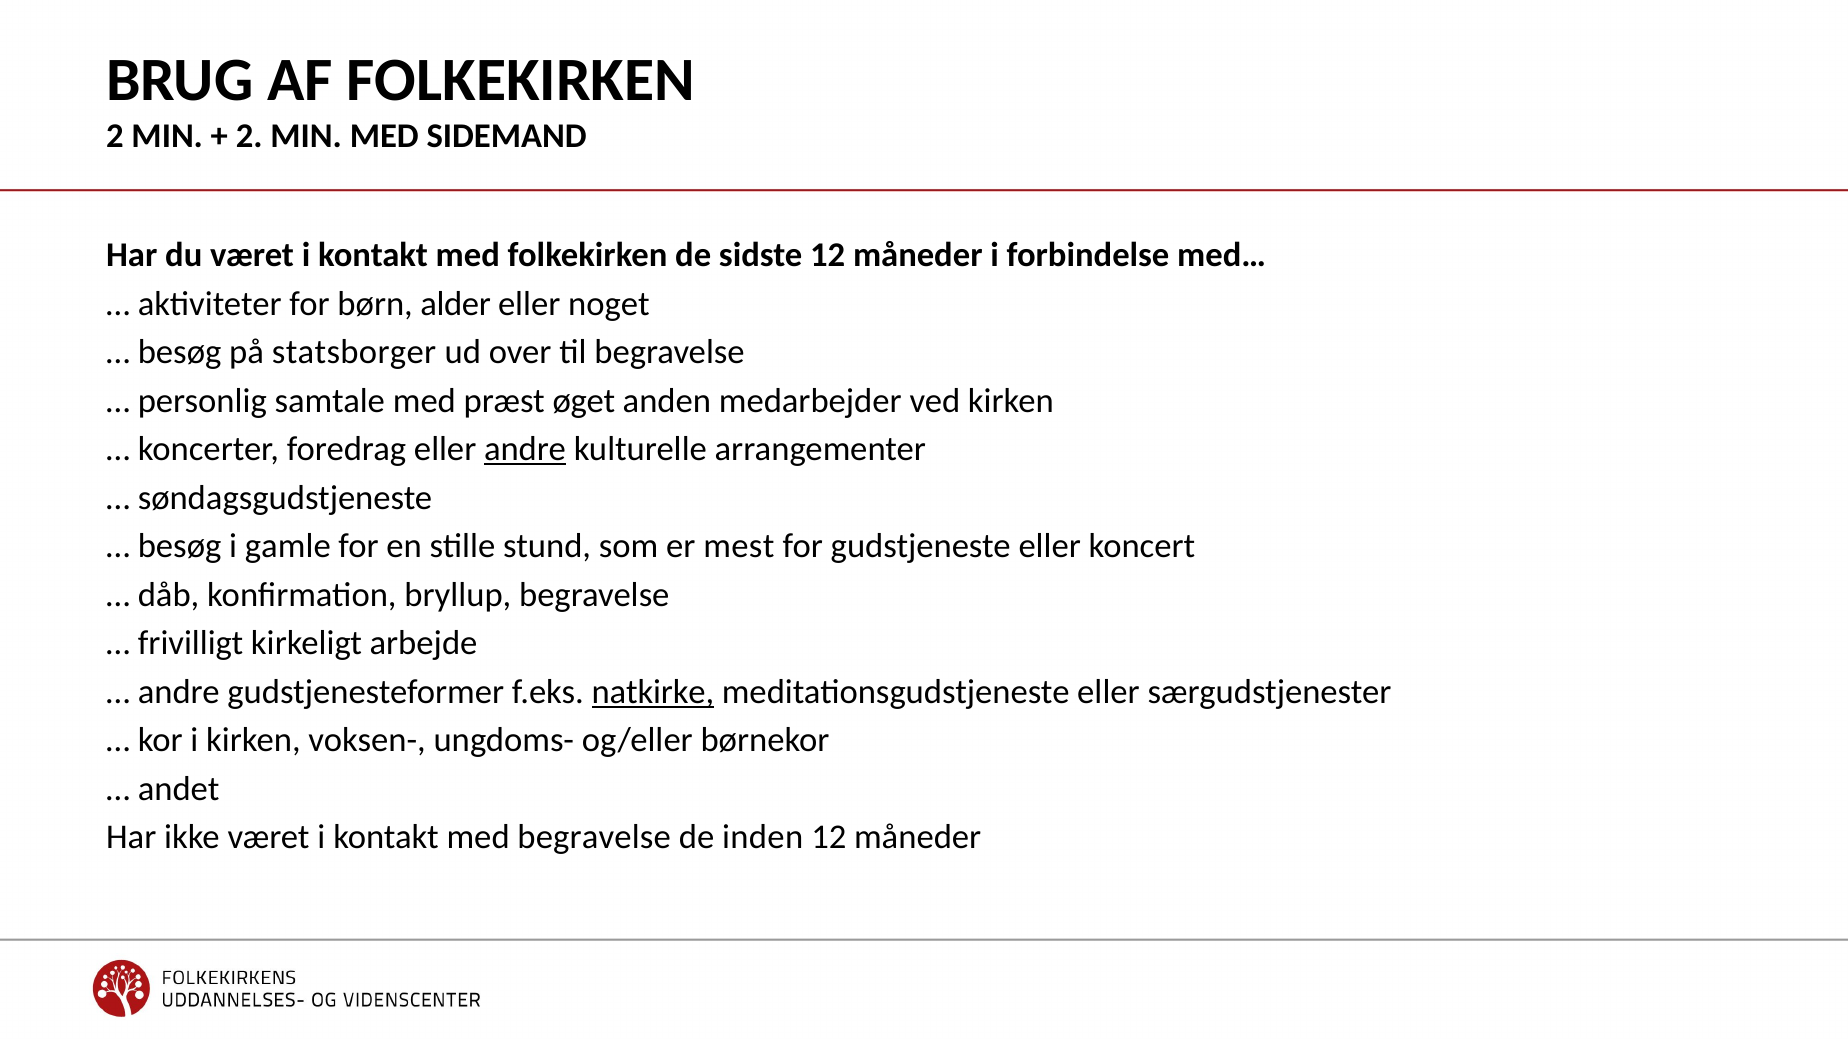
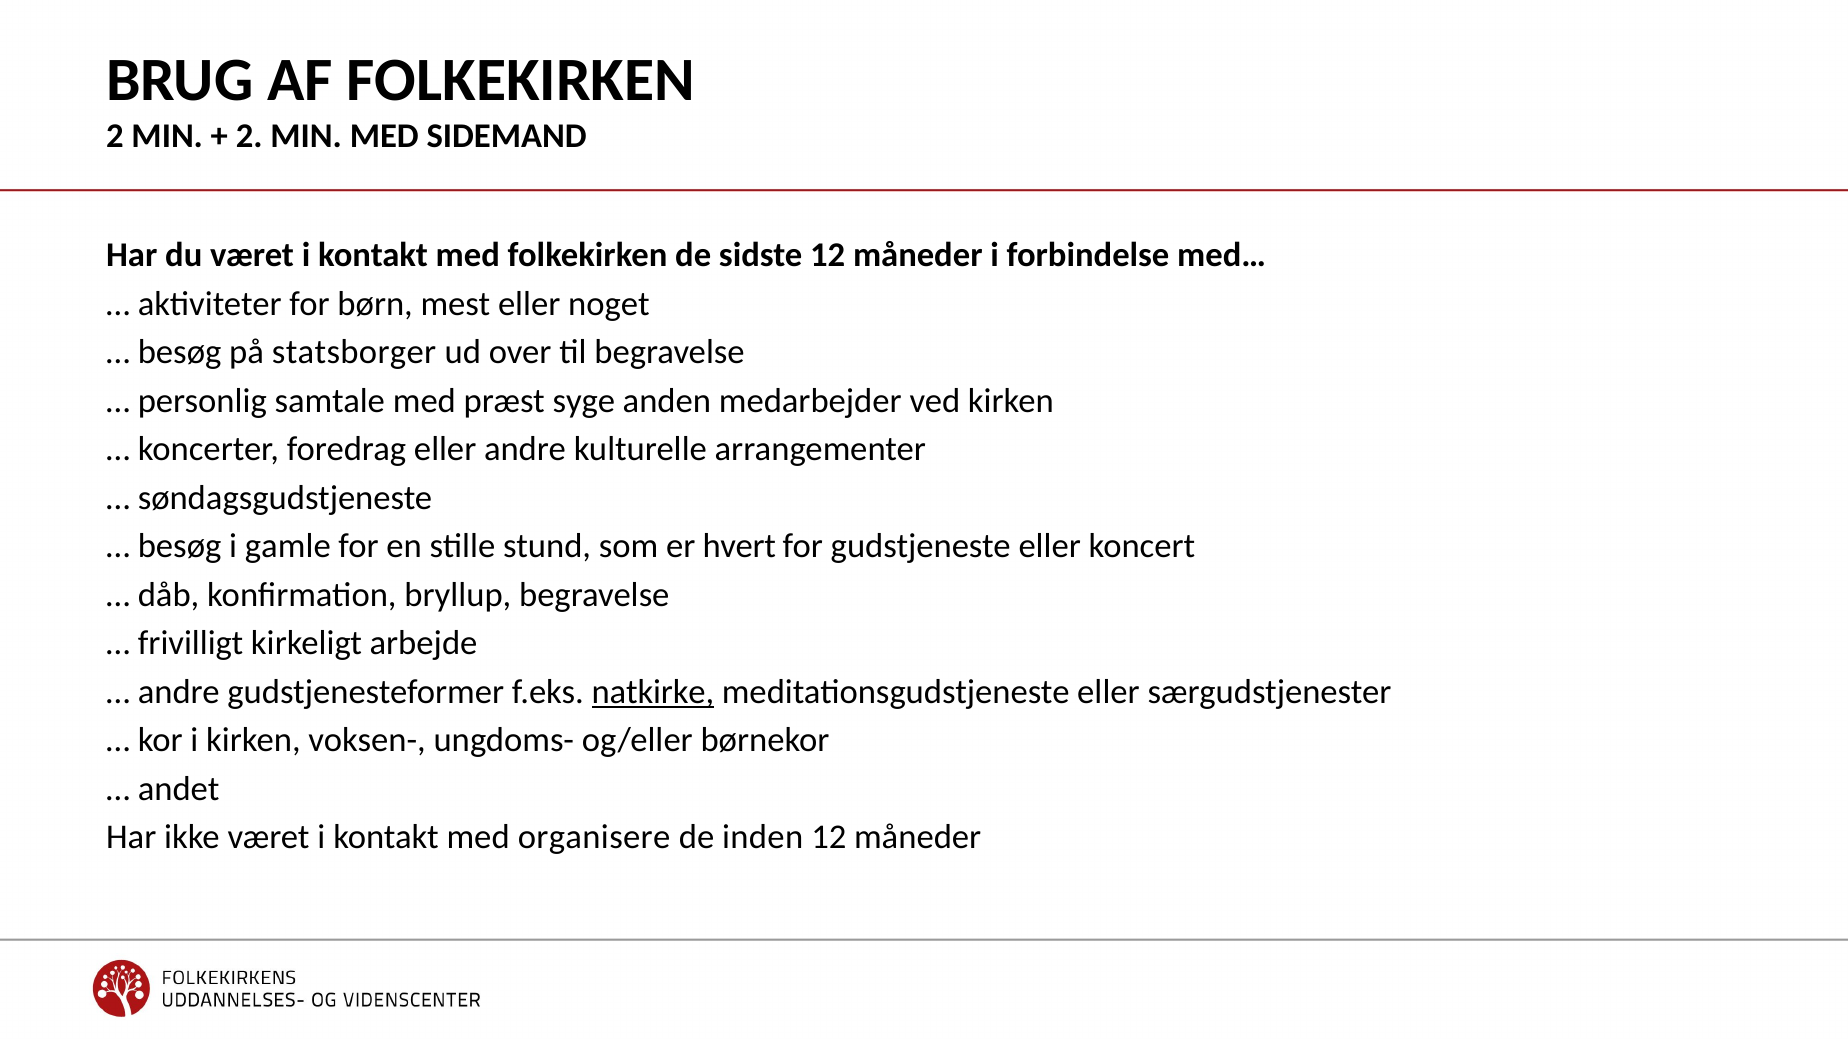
alder: alder -> mest
øget: øget -> syge
andre at (525, 449) underline: present -> none
mest: mest -> hvert
med begravelse: begravelse -> organisere
